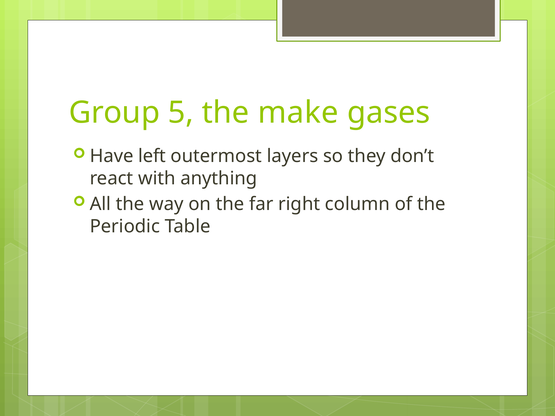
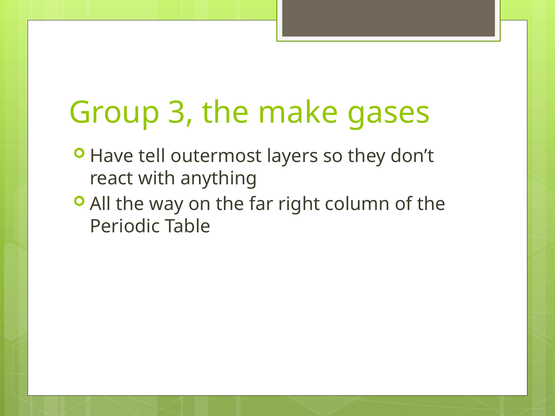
5: 5 -> 3
left: left -> tell
